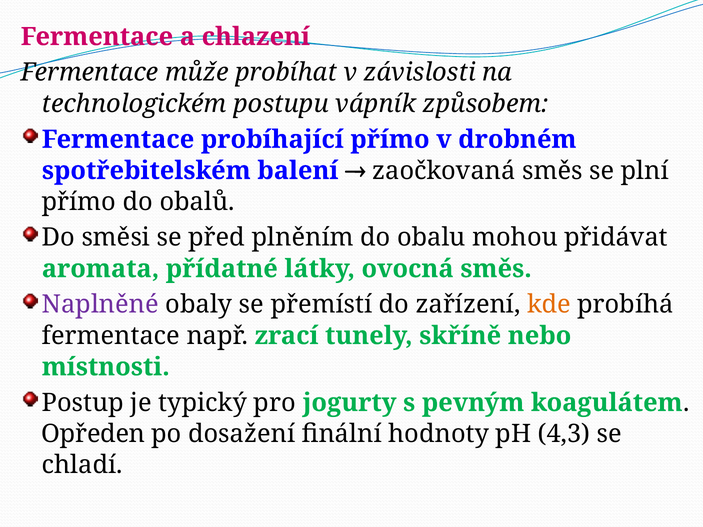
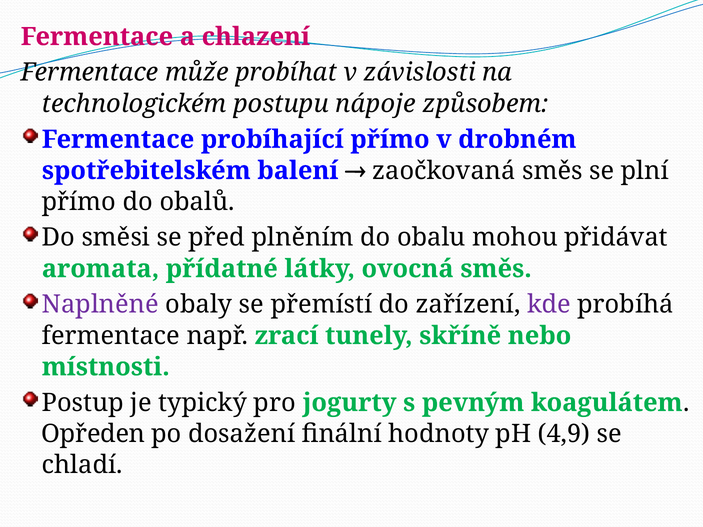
vápník: vápník -> nápoje
kde colour: orange -> purple
4,3: 4,3 -> 4,9
